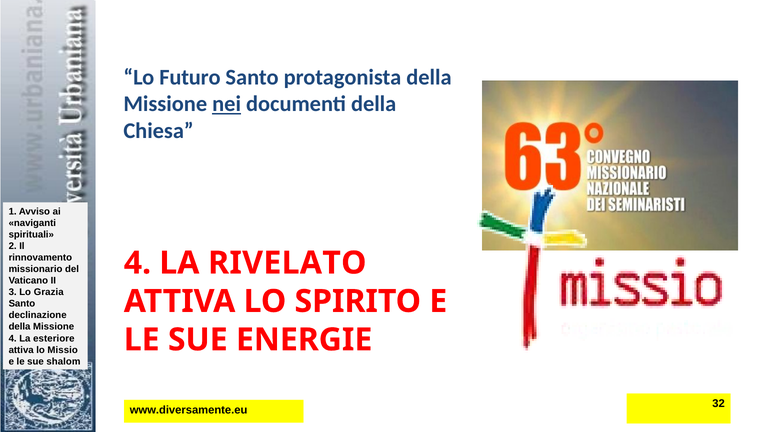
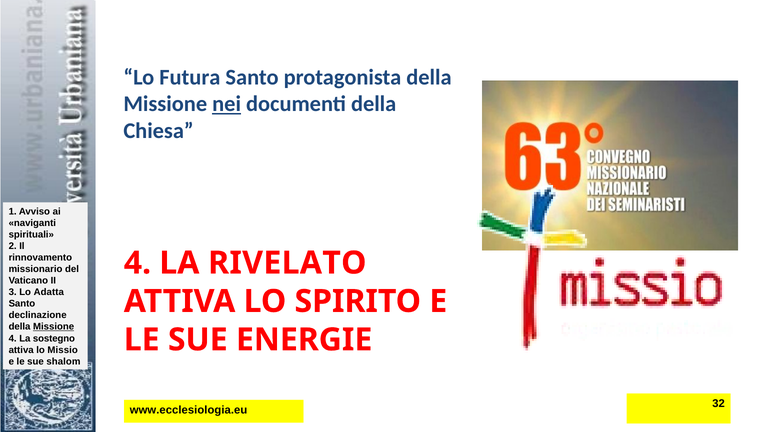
Futuro: Futuro -> Futura
Grazia: Grazia -> Adatta
Missione at (54, 327) underline: none -> present
esteriore: esteriore -> sostegno
www.diversamente.eu: www.diversamente.eu -> www.ecclesiologia.eu
